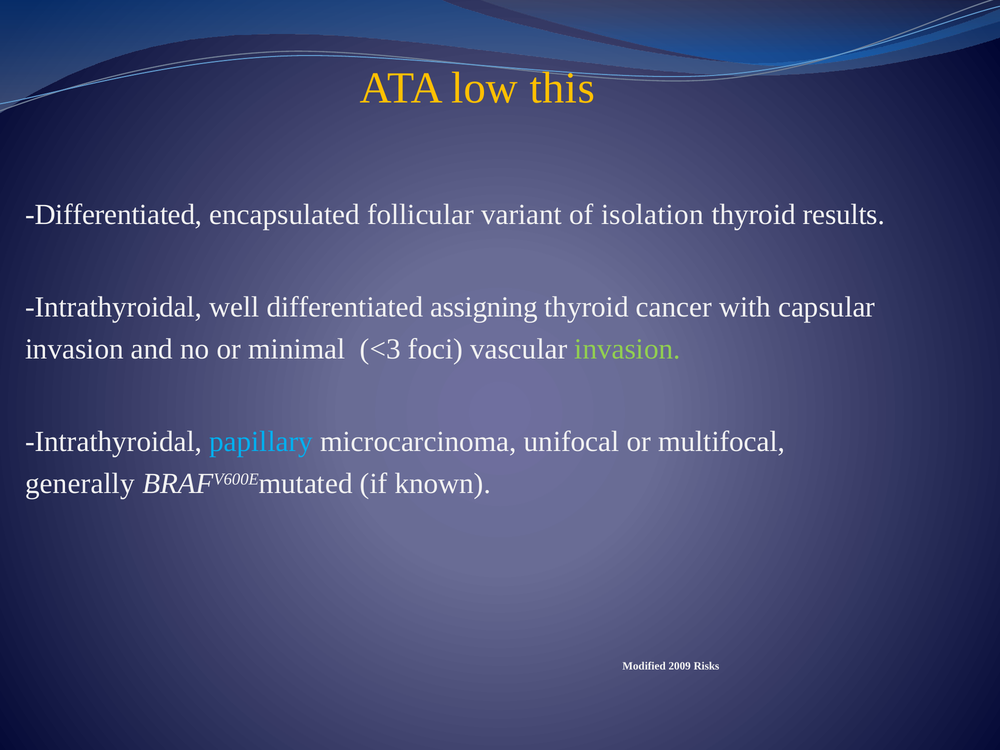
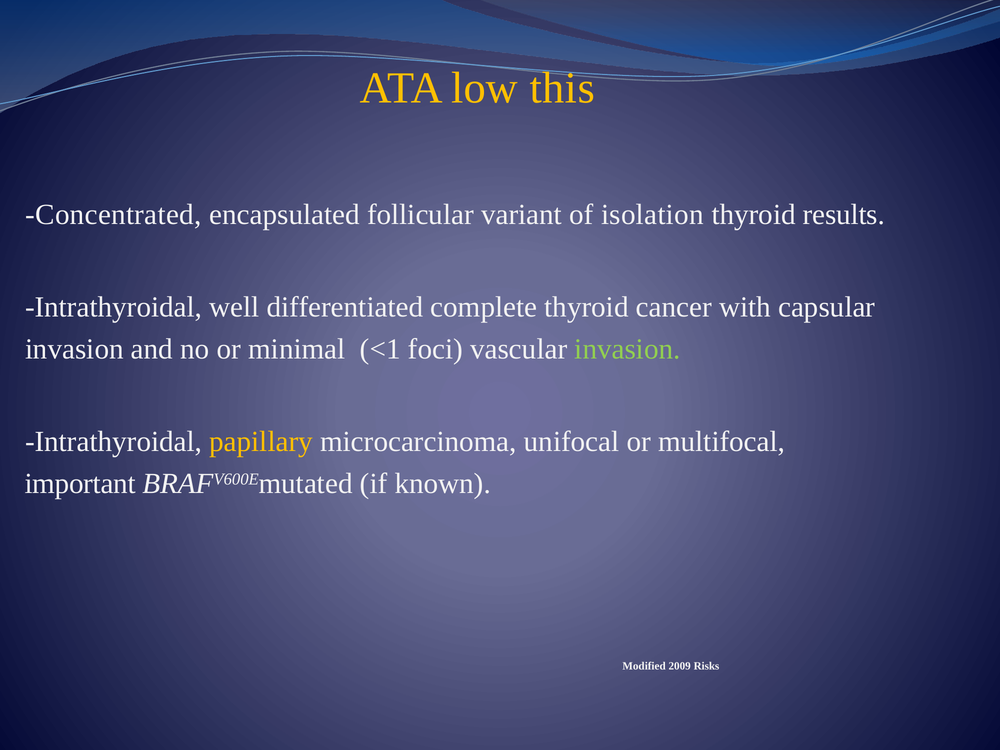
Differentiated at (114, 215): Differentiated -> Concentrated
assigning: assigning -> complete
<3: <3 -> <1
papillary colour: light blue -> yellow
generally: generally -> important
